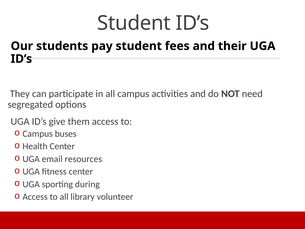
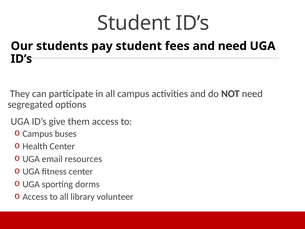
and their: their -> need
during: during -> dorms
